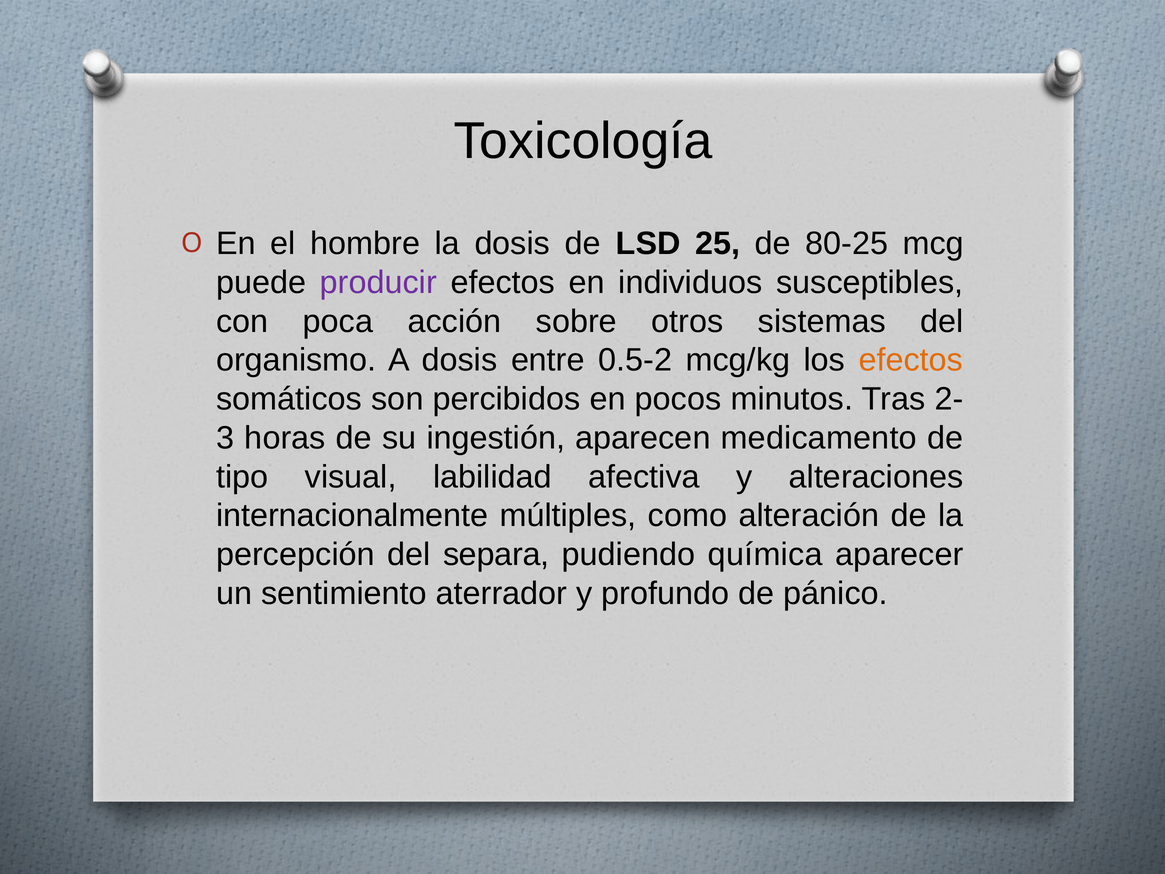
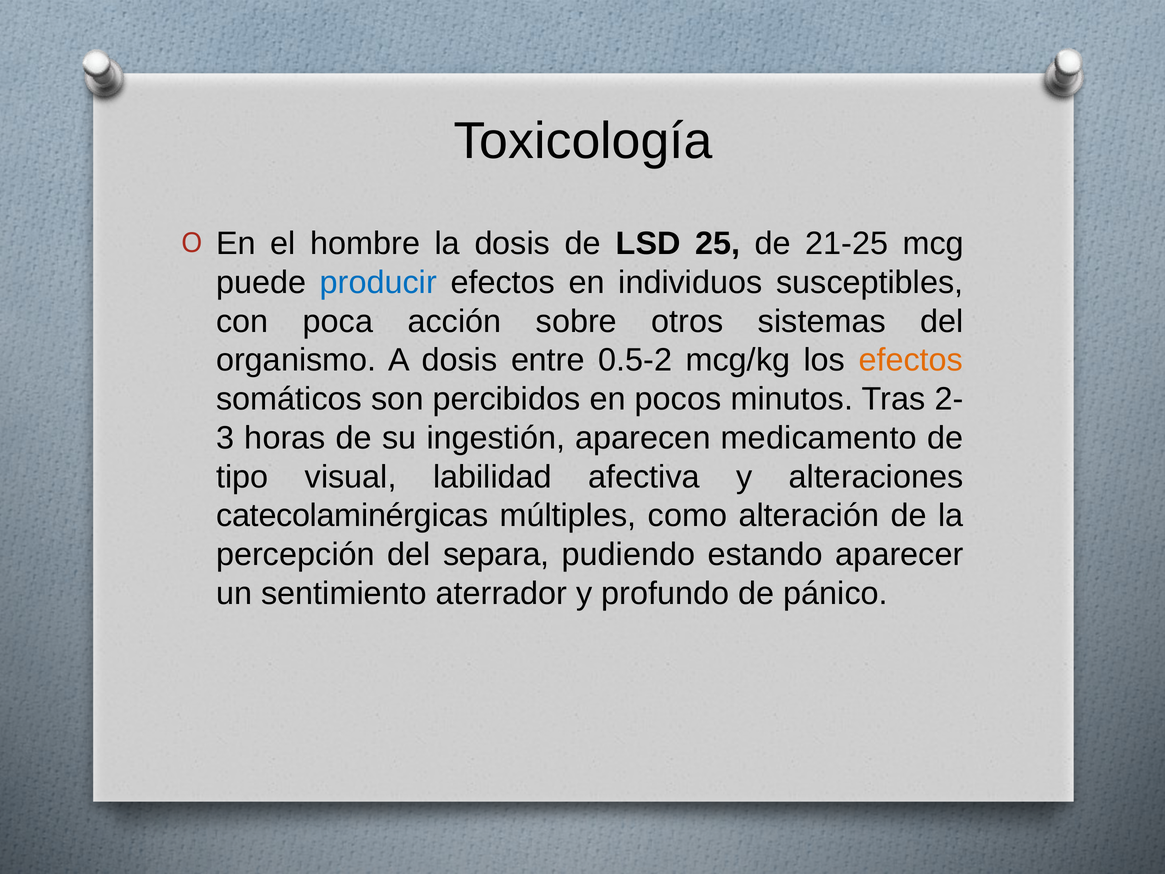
80-25: 80-25 -> 21-25
producir colour: purple -> blue
internacionalmente: internacionalmente -> catecolaminérgicas
química: química -> estando
